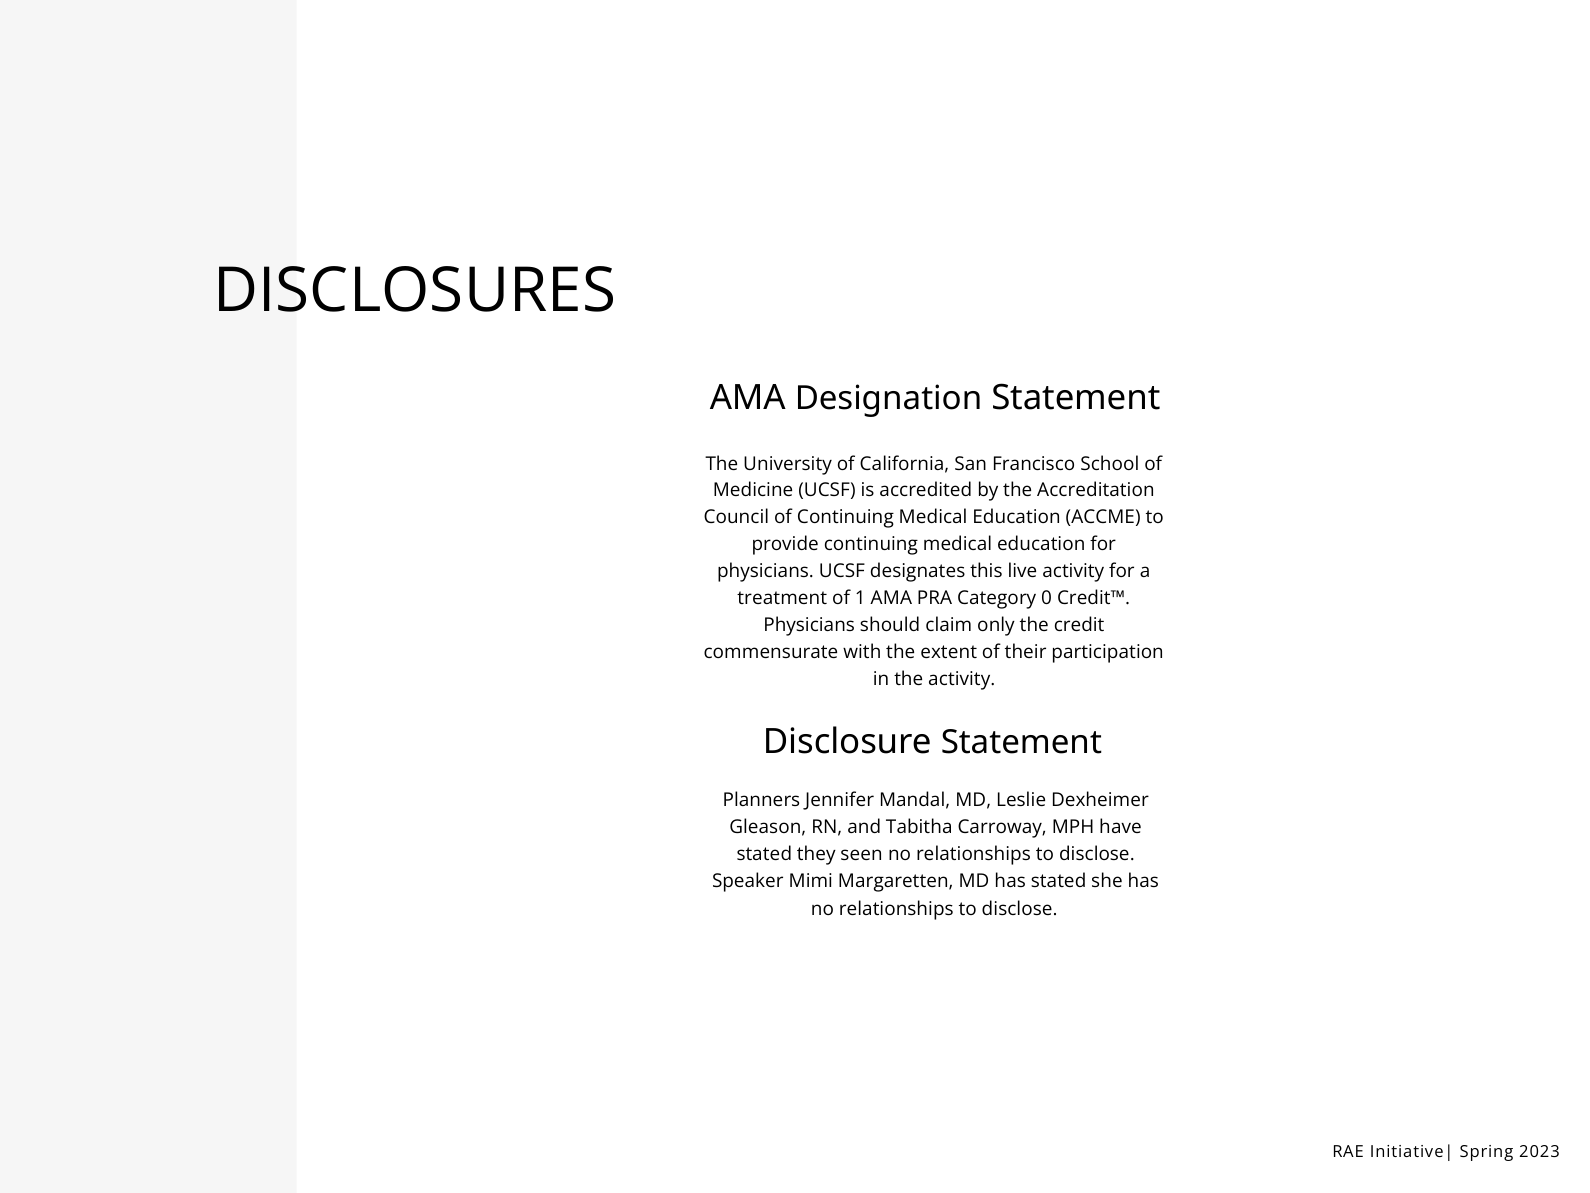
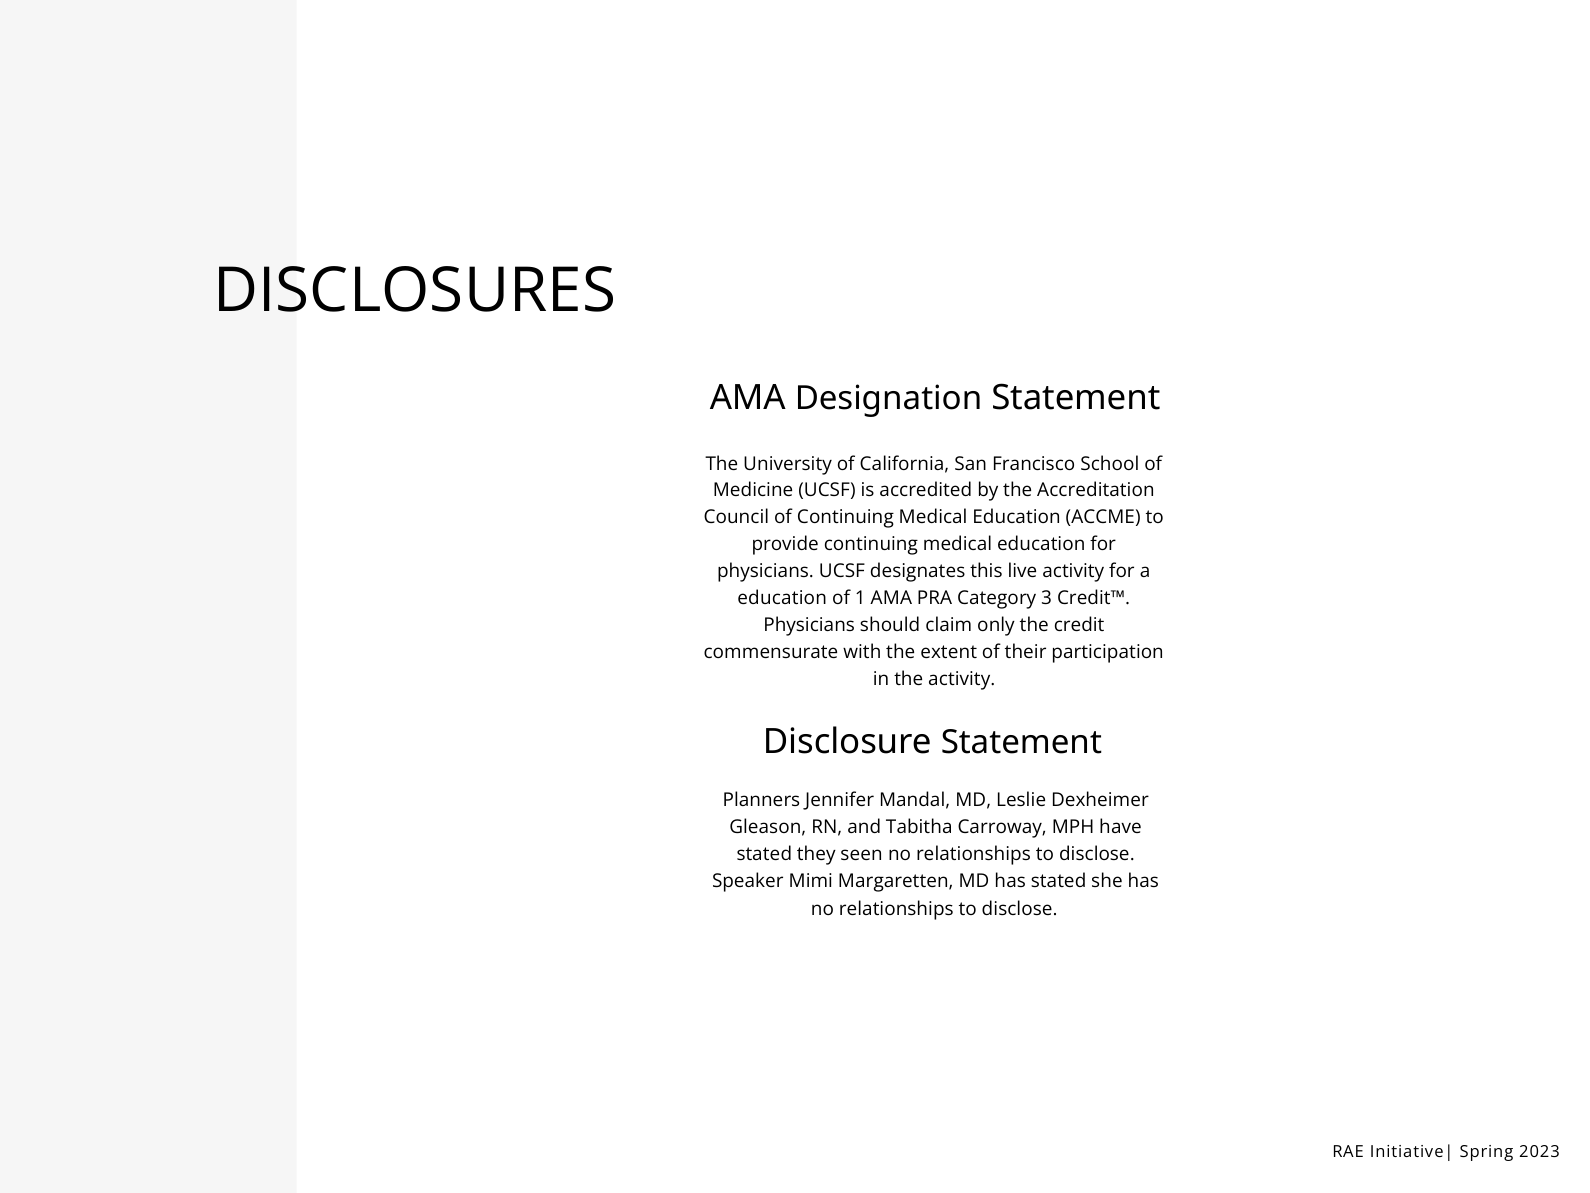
treatment at (782, 598): treatment -> education
0: 0 -> 3
